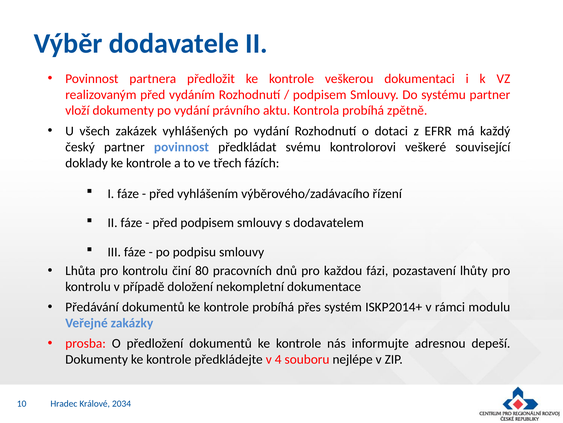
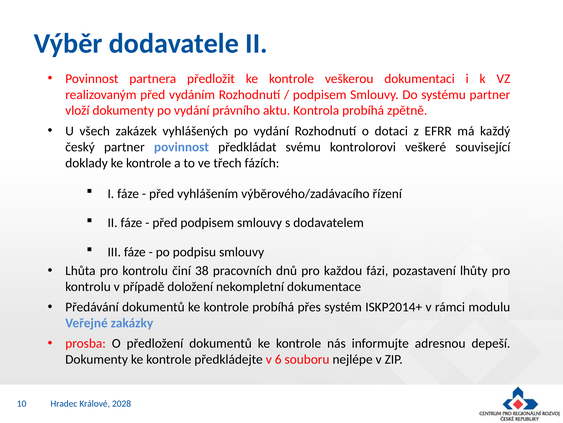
80: 80 -> 38
4: 4 -> 6
2034: 2034 -> 2028
